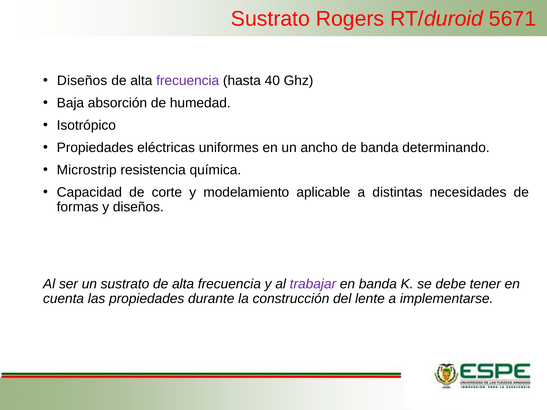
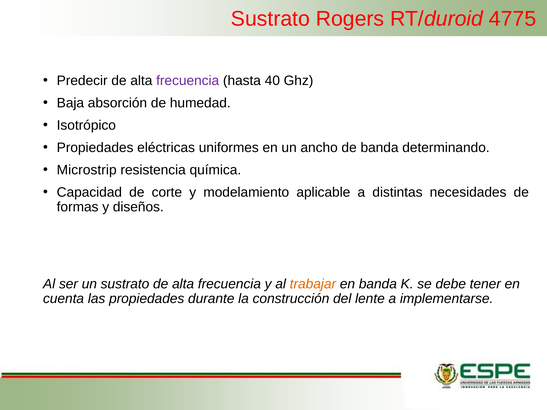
5671: 5671 -> 4775
Diseños at (82, 81): Diseños -> Predecir
trabajar colour: purple -> orange
